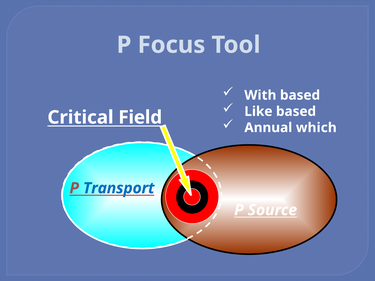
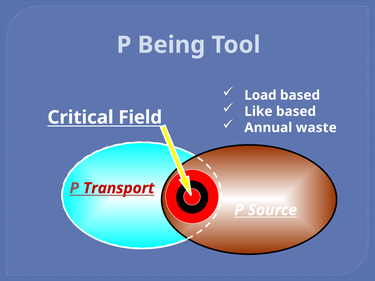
Focus: Focus -> Being
With: With -> Load
which: which -> waste
Transport colour: blue -> red
